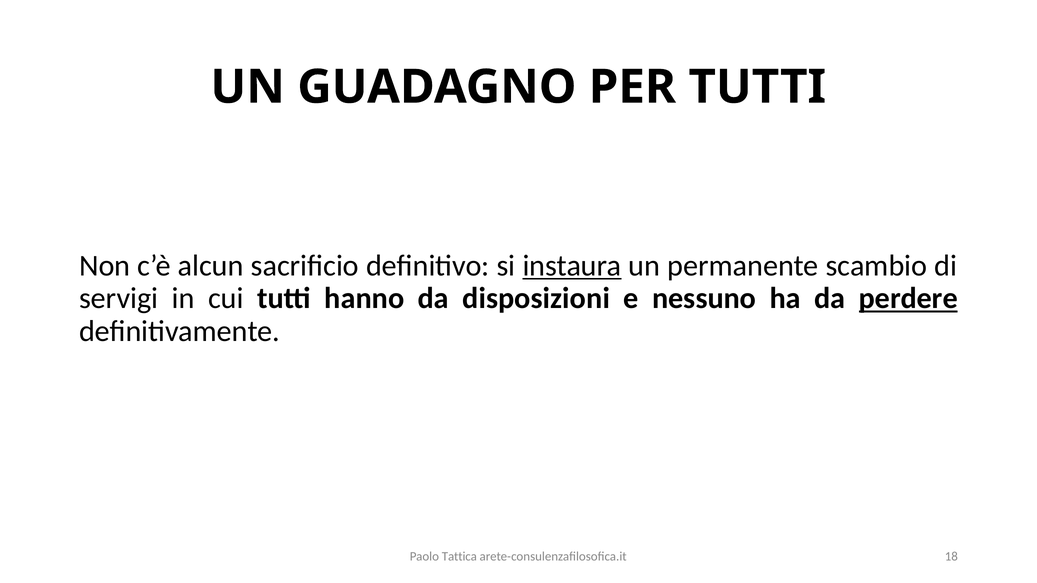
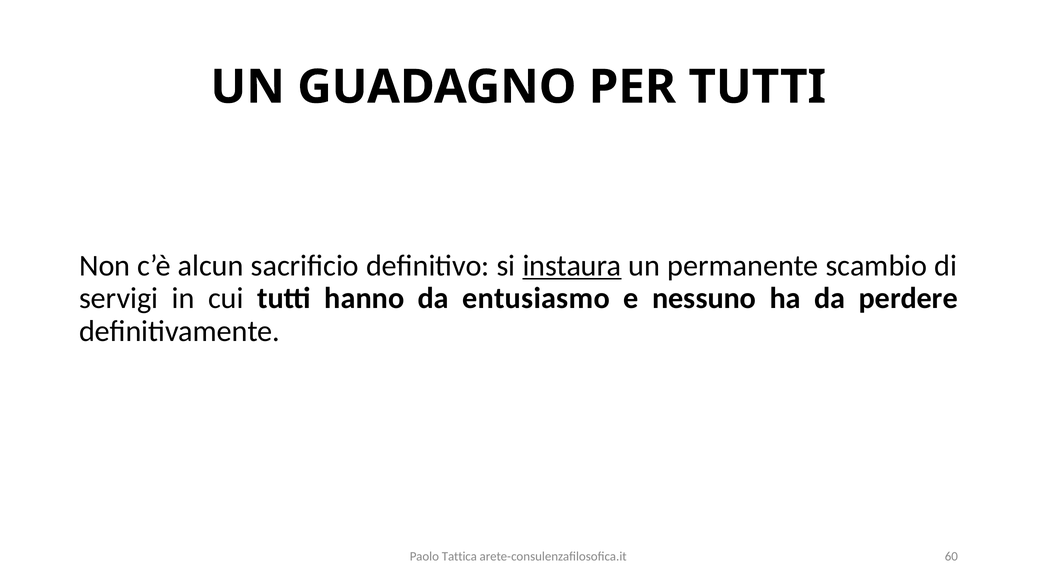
disposizioni: disposizioni -> entusiasmo
perdere underline: present -> none
18: 18 -> 60
